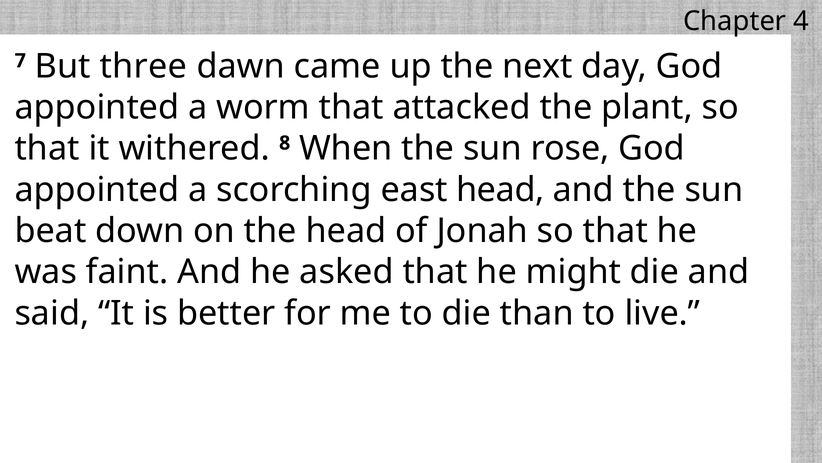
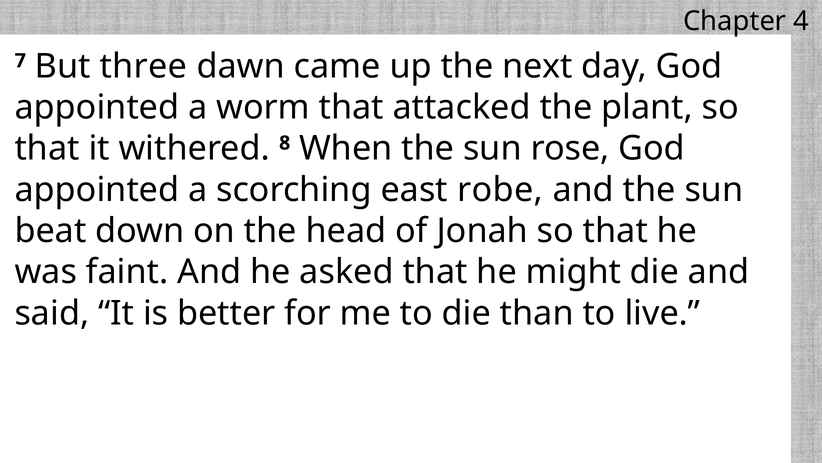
east head: head -> robe
